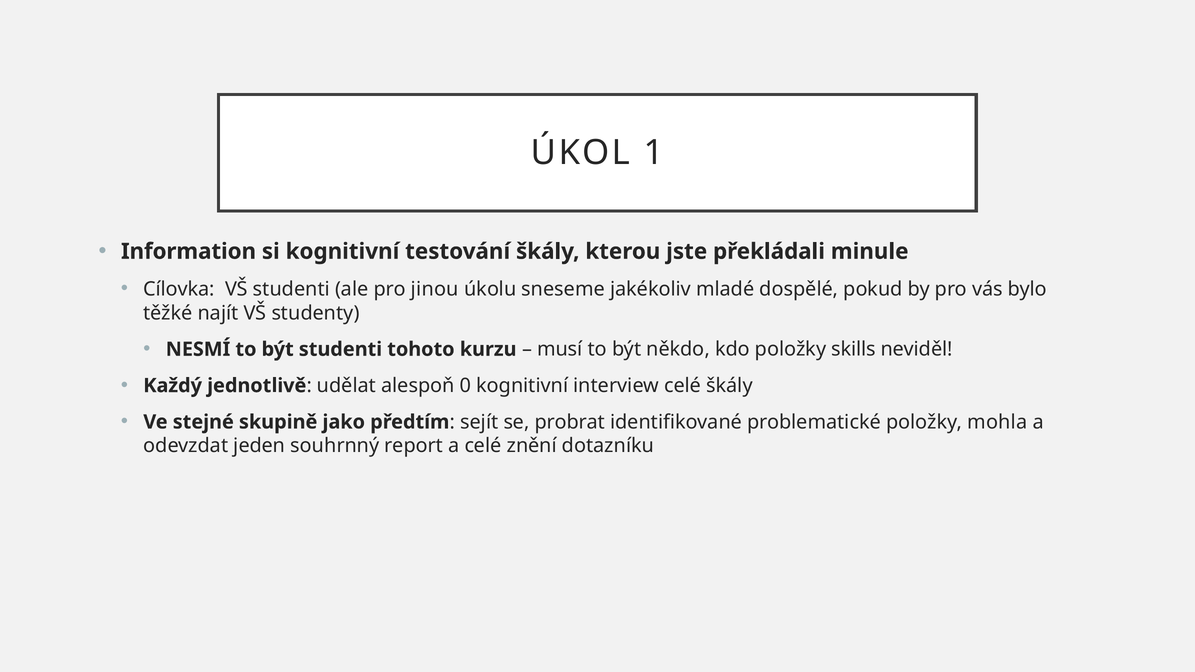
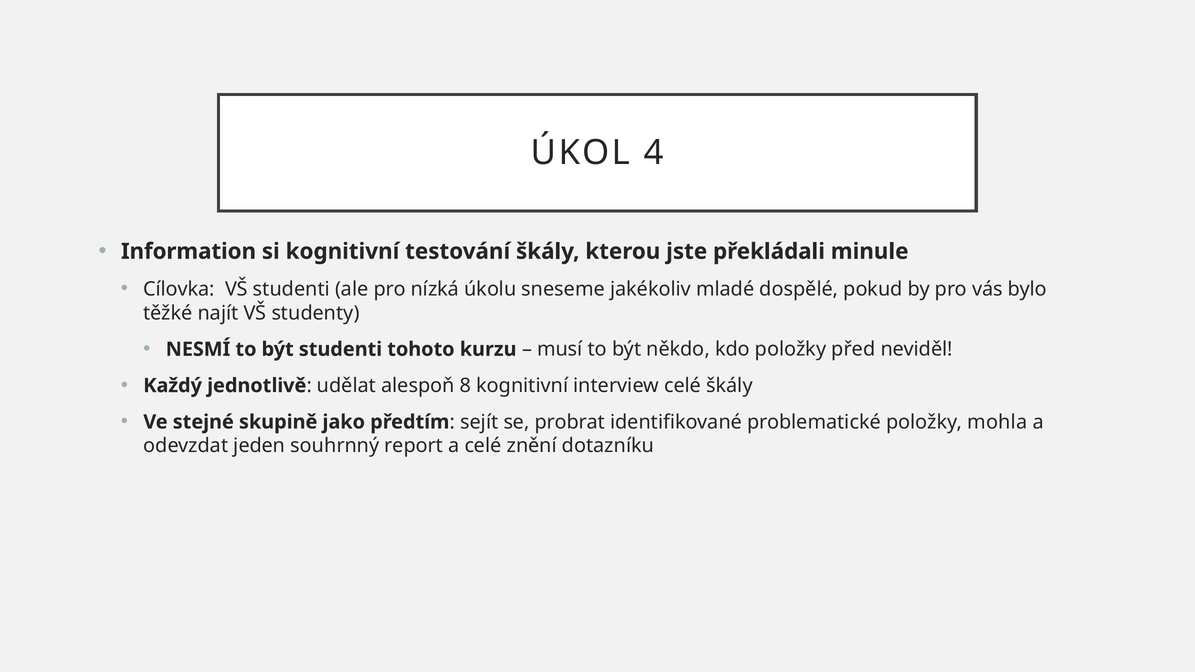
1: 1 -> 4
jinou: jinou -> nízká
skills: skills -> před
0: 0 -> 8
